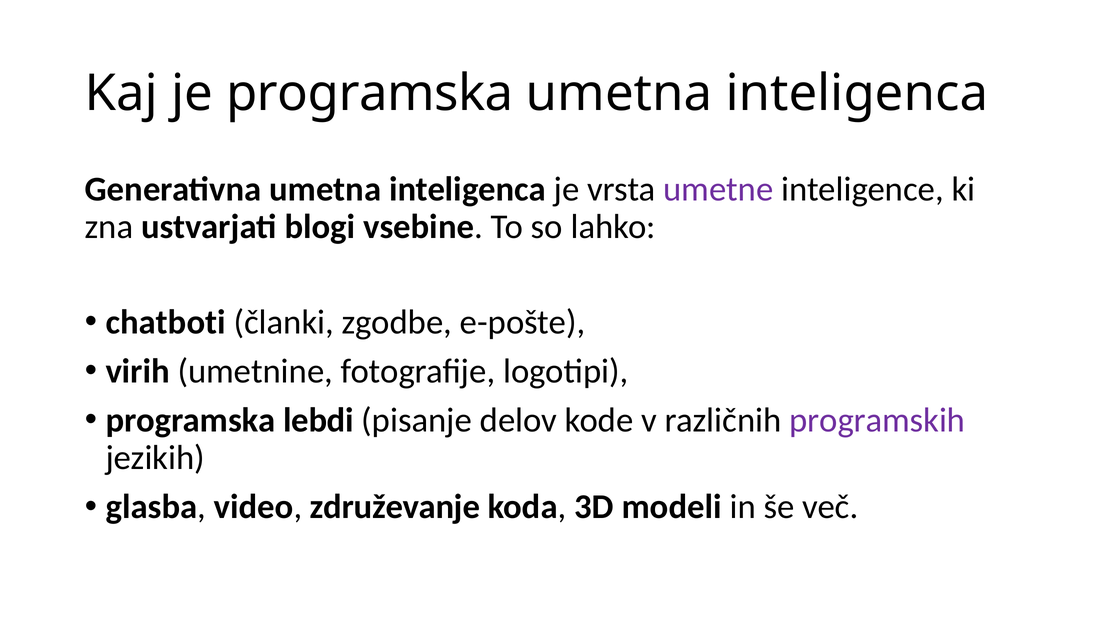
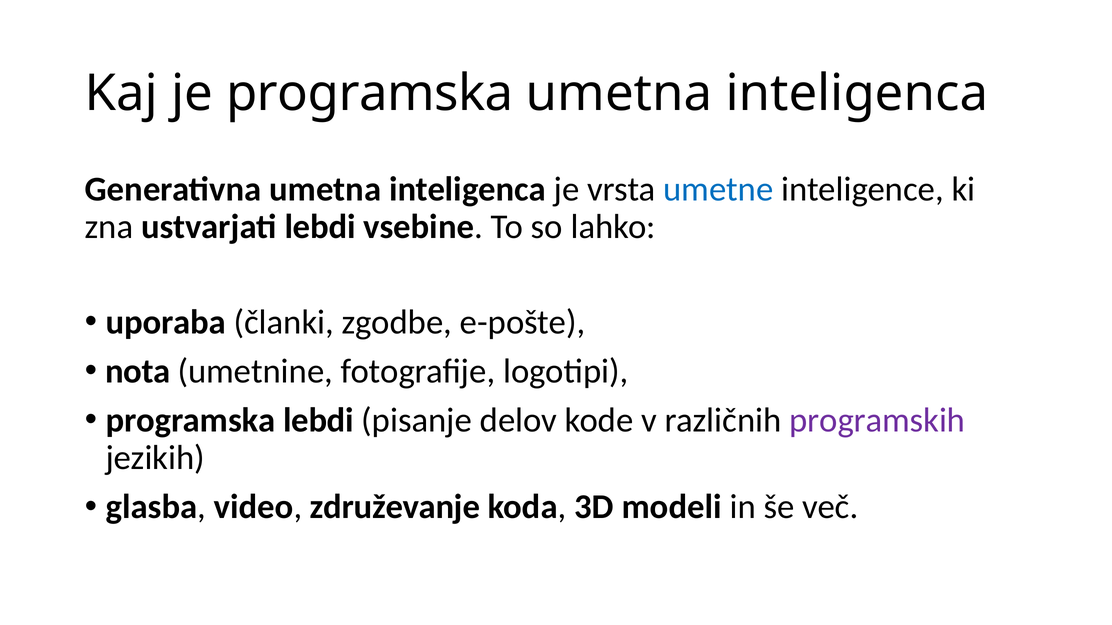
umetne colour: purple -> blue
ustvarjati blogi: blogi -> lebdi
chatboti: chatboti -> uporaba
virih: virih -> nota
